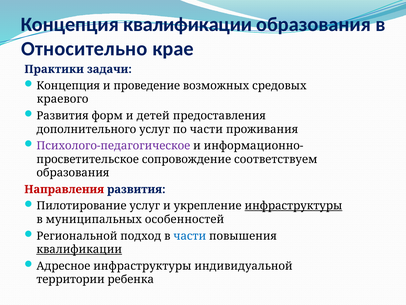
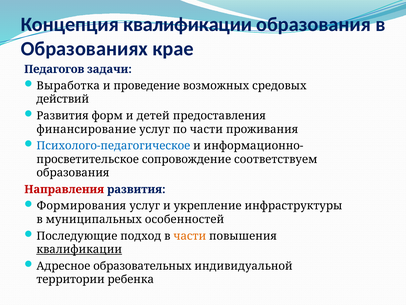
Относительно: Относительно -> Образованиях
Практики: Практики -> Педагогов
Концепция at (68, 86): Концепция -> Выработка
краевого: краевого -> действий
дополнительного: дополнительного -> финансирование
Психолого-педагогическое colour: purple -> blue
Пилотирование: Пилотирование -> Формирования
инфраструктуры at (293, 206) underline: present -> none
Региональной: Региональной -> Последующие
части at (190, 236) colour: blue -> orange
Адресное инфраструктуры: инфраструктуры -> образовательных
